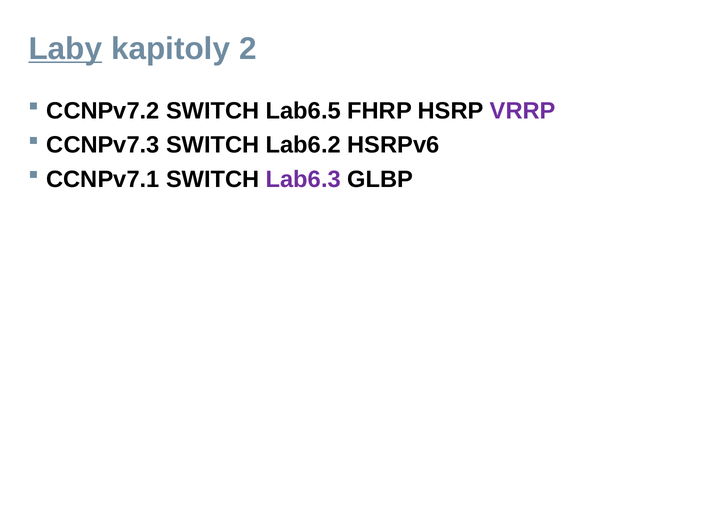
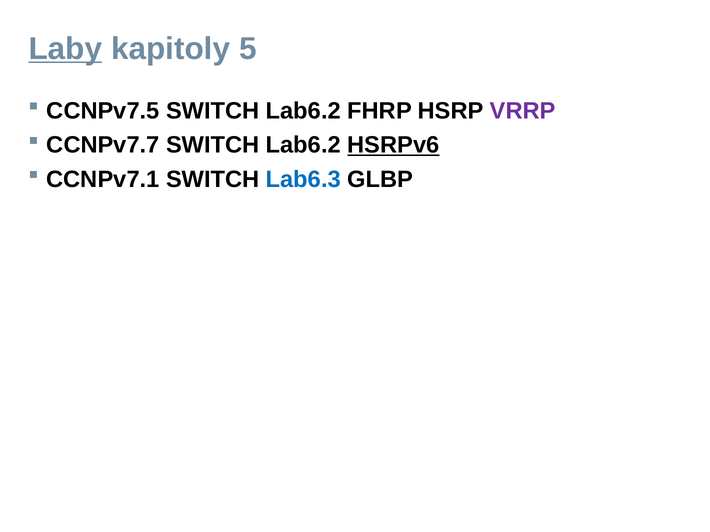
2: 2 -> 5
CCNPv7.2: CCNPv7.2 -> CCNPv7.5
Lab6.5 at (303, 111): Lab6.5 -> Lab6.2
CCNPv7.3: CCNPv7.3 -> CCNPv7.7
HSRPv6 underline: none -> present
Lab6.3 colour: purple -> blue
